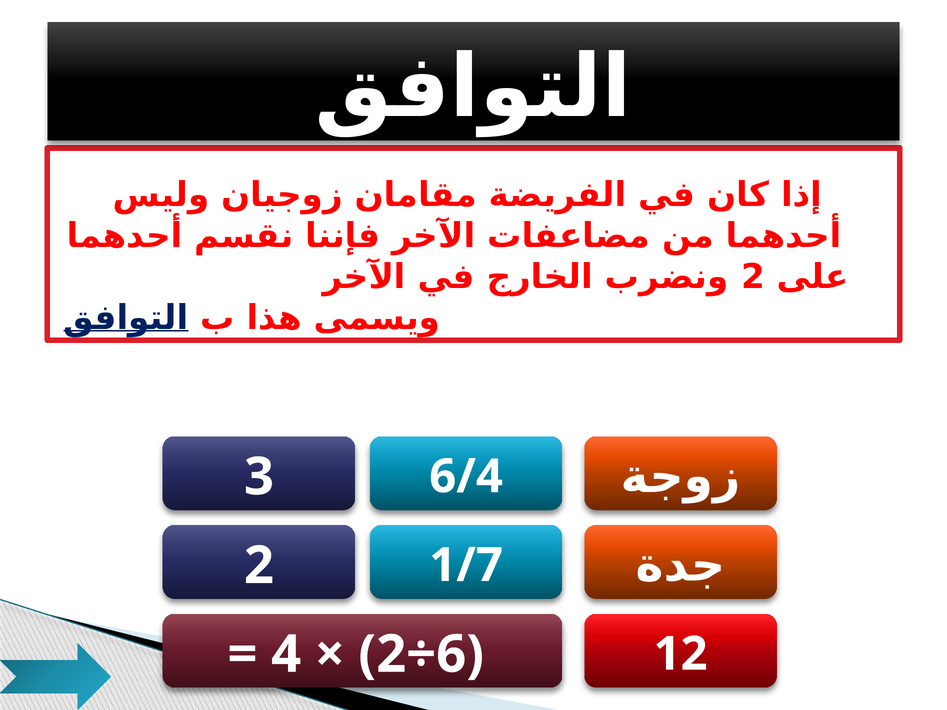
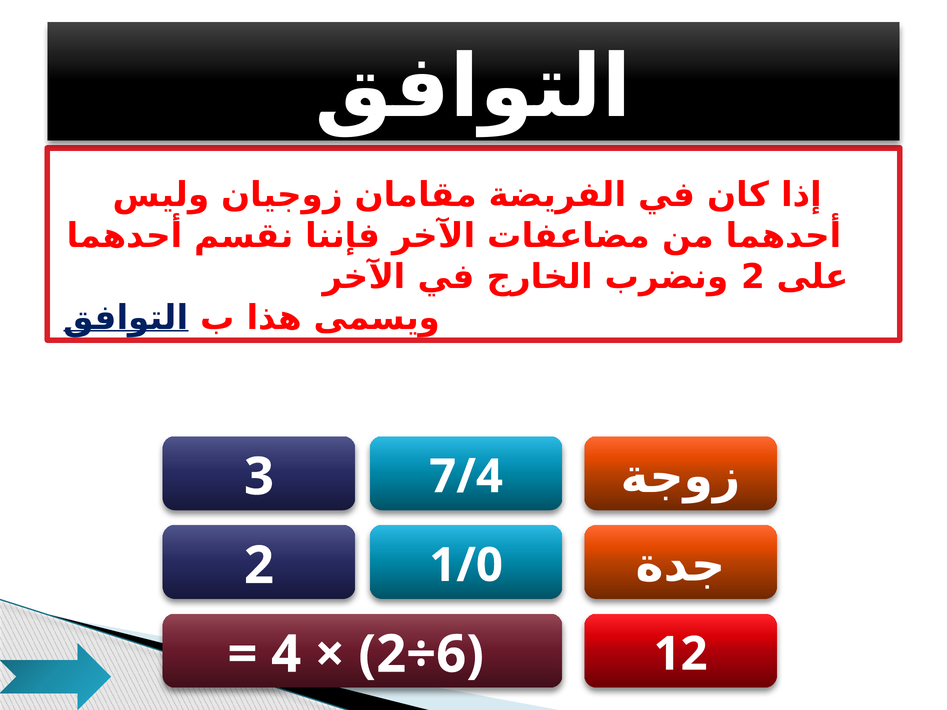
6/4: 6/4 -> 7/4
1/7: 1/7 -> 1/0
